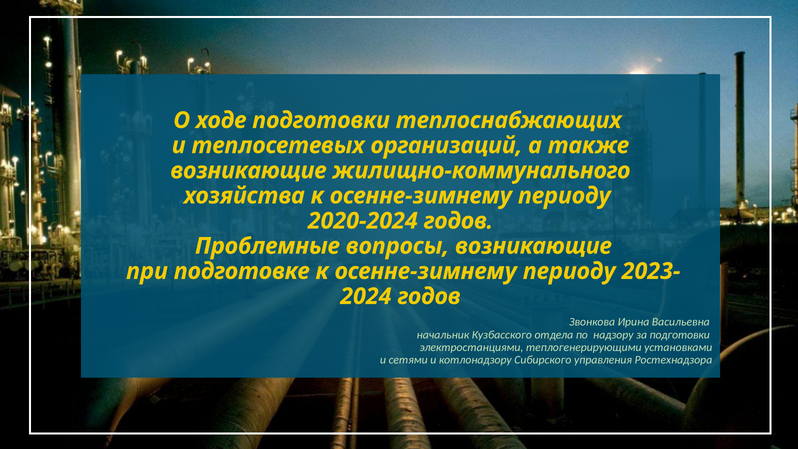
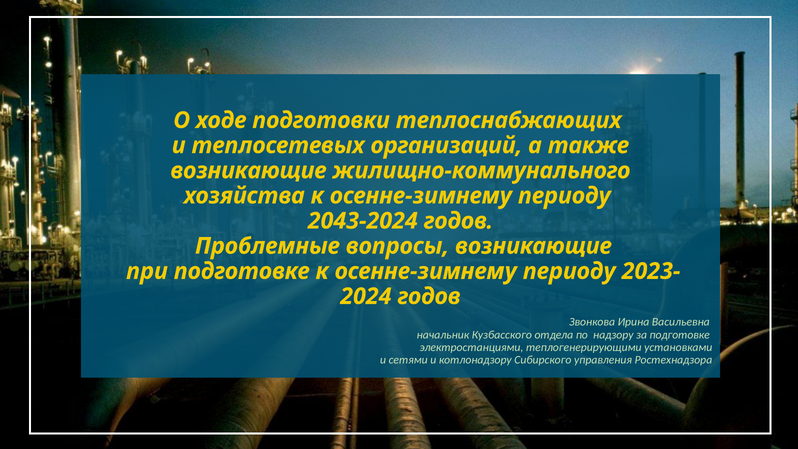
2020-2024: 2020-2024 -> 2043-2024
за подготовки: подготовки -> подготовке
